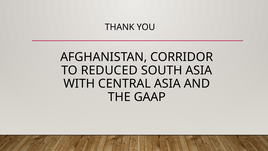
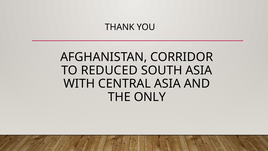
GAAP: GAAP -> ONLY
